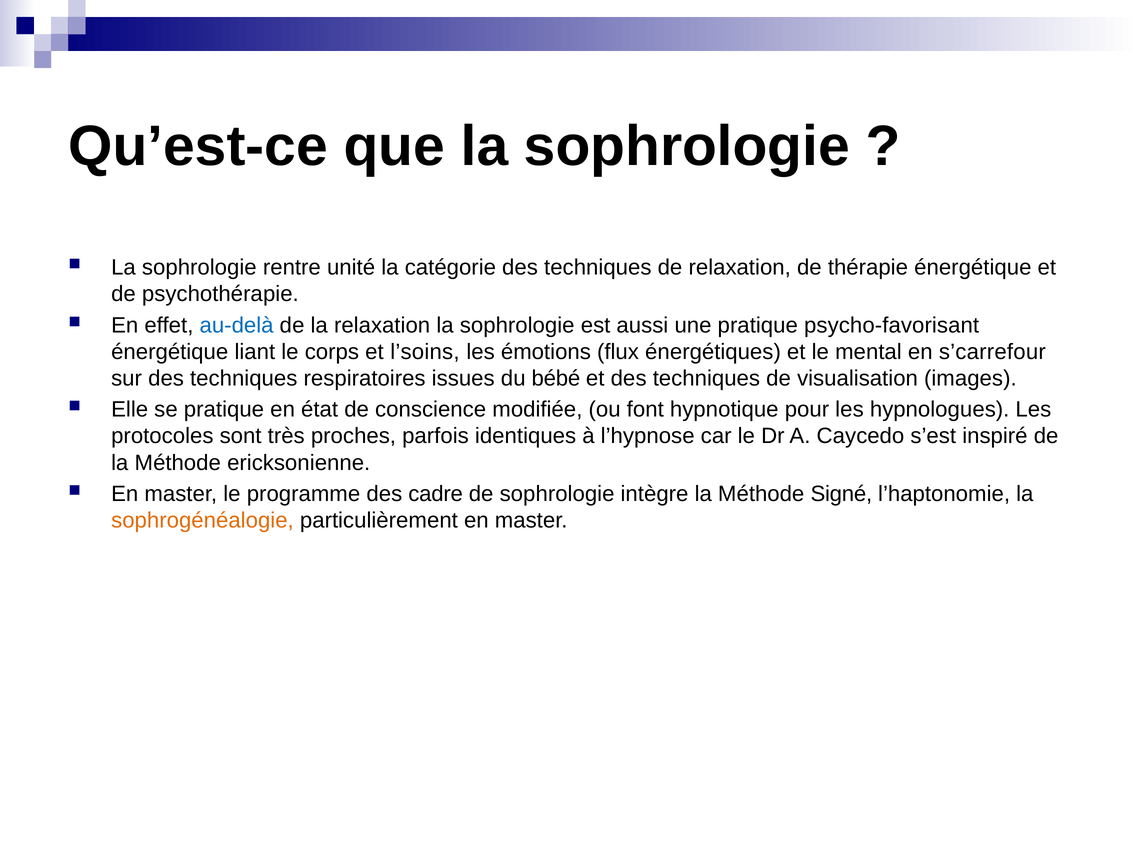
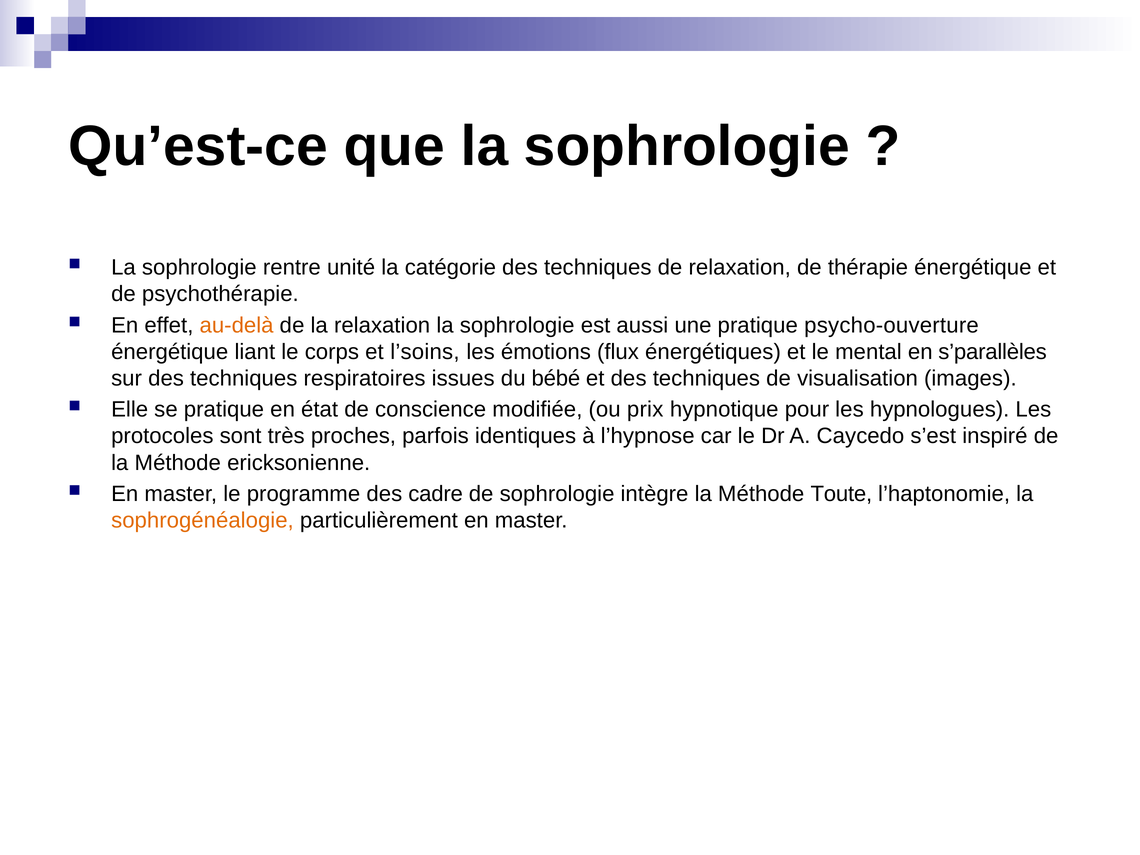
au-delà colour: blue -> orange
psycho-favorisant: psycho-favorisant -> psycho-ouverture
s’carrefour: s’carrefour -> s’parallèles
font: font -> prix
Signé: Signé -> Toute
